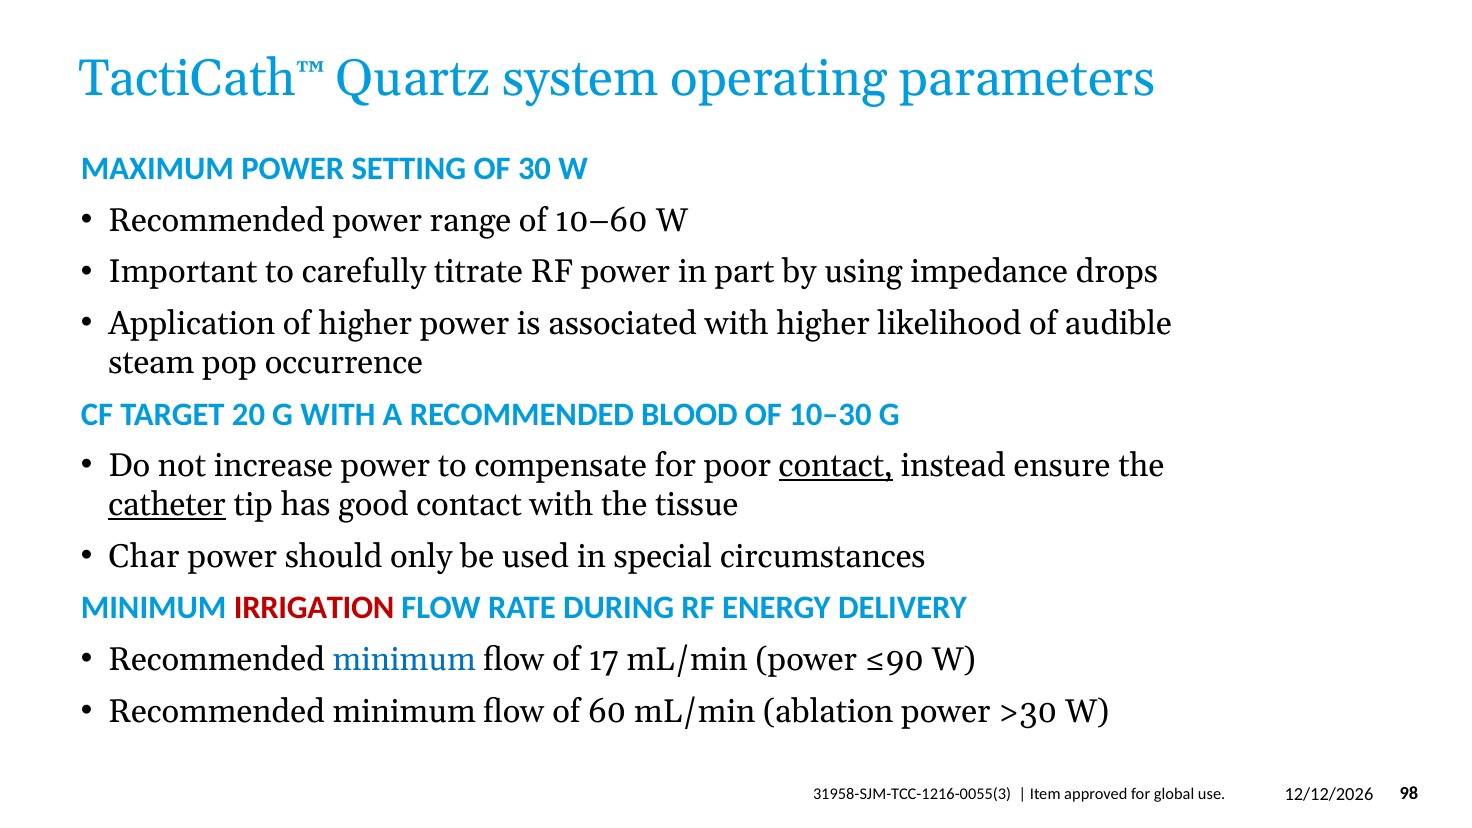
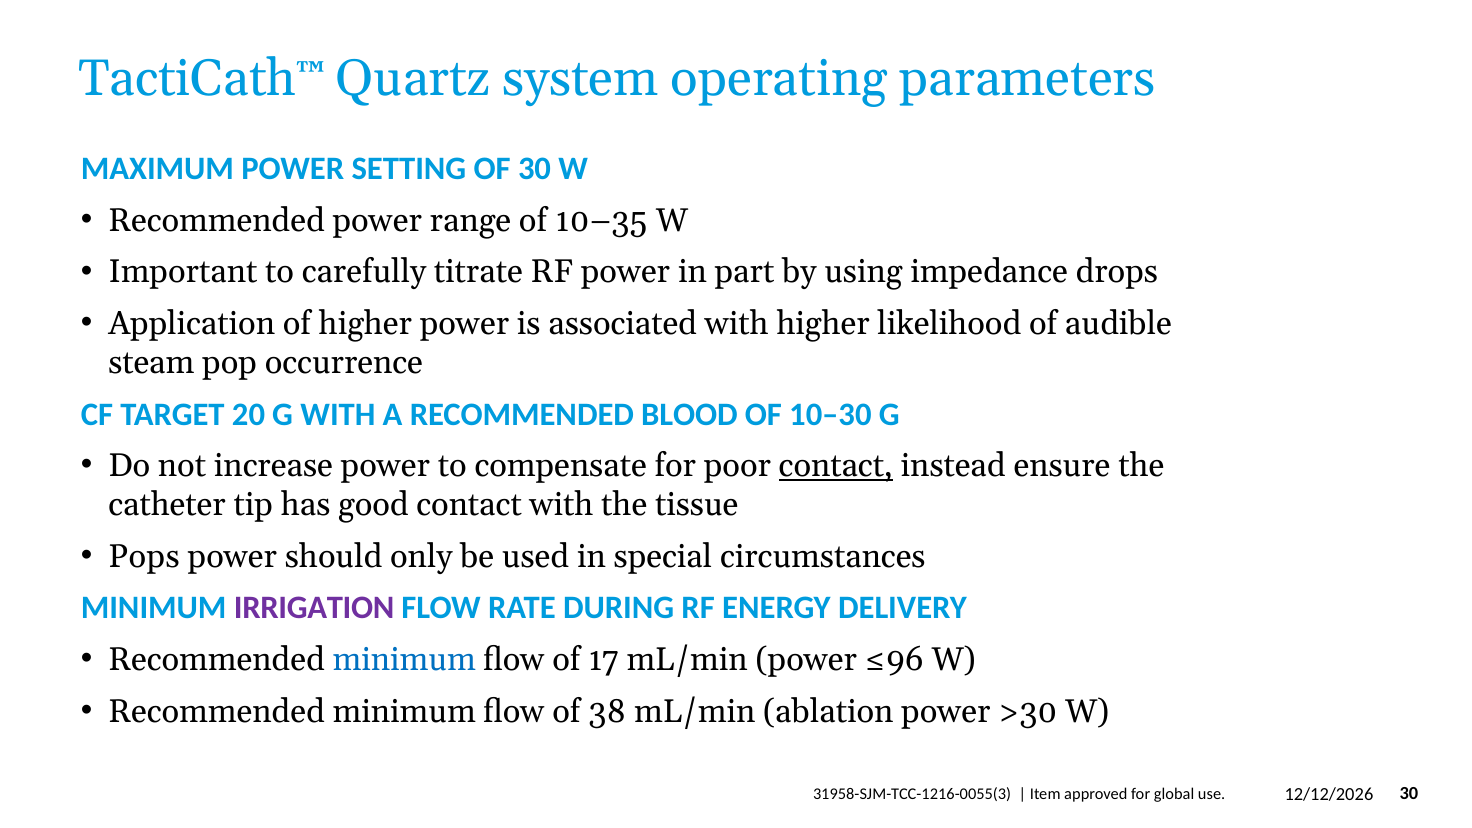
10–60: 10–60 -> 10–35
catheter underline: present -> none
Char: Char -> Pops
IRRIGATION colour: red -> purple
≤90: ≤90 -> ≤96
60: 60 -> 38
98 at (1409, 793): 98 -> 30
